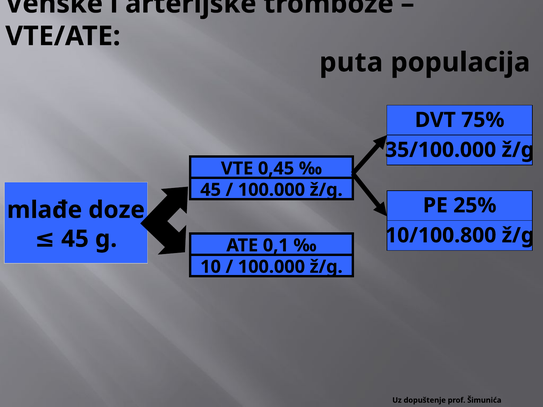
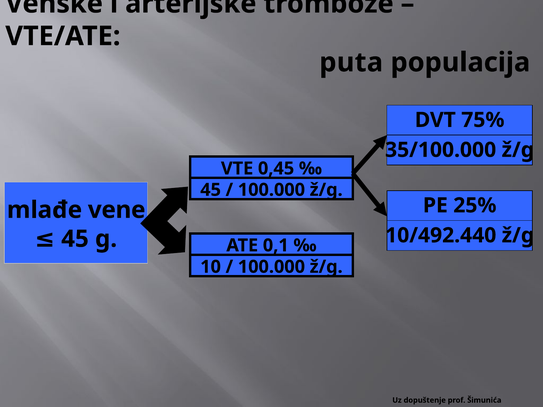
doze: doze -> vene
10/100.800: 10/100.800 -> 10/492.440
